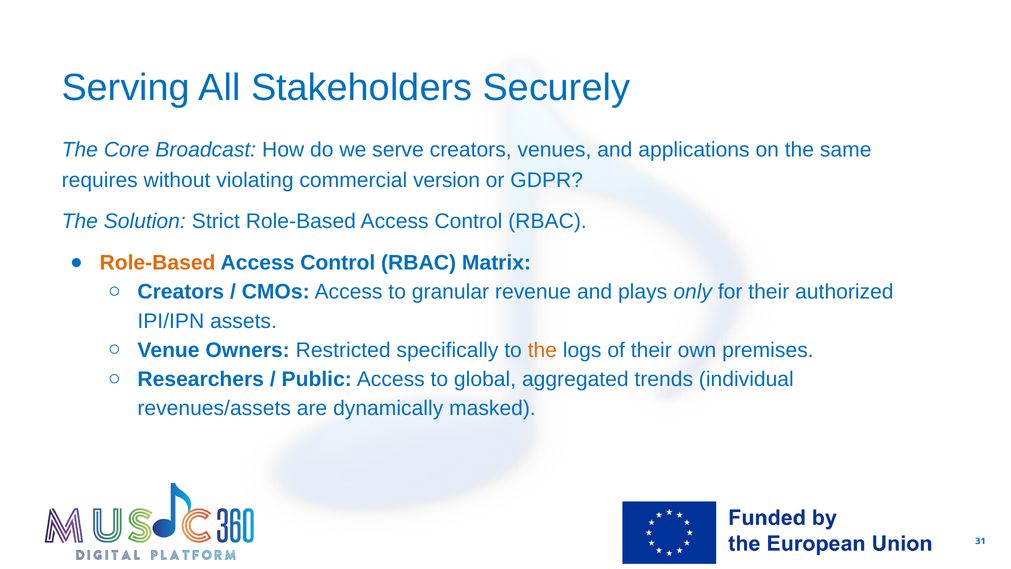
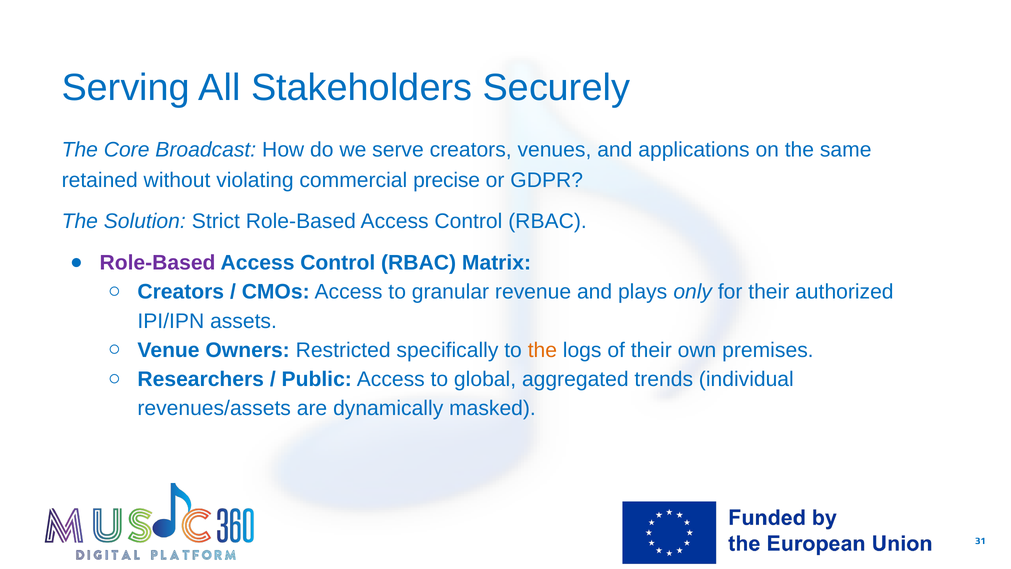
requires: requires -> retained
version: version -> precise
Role-Based at (158, 263) colour: orange -> purple
